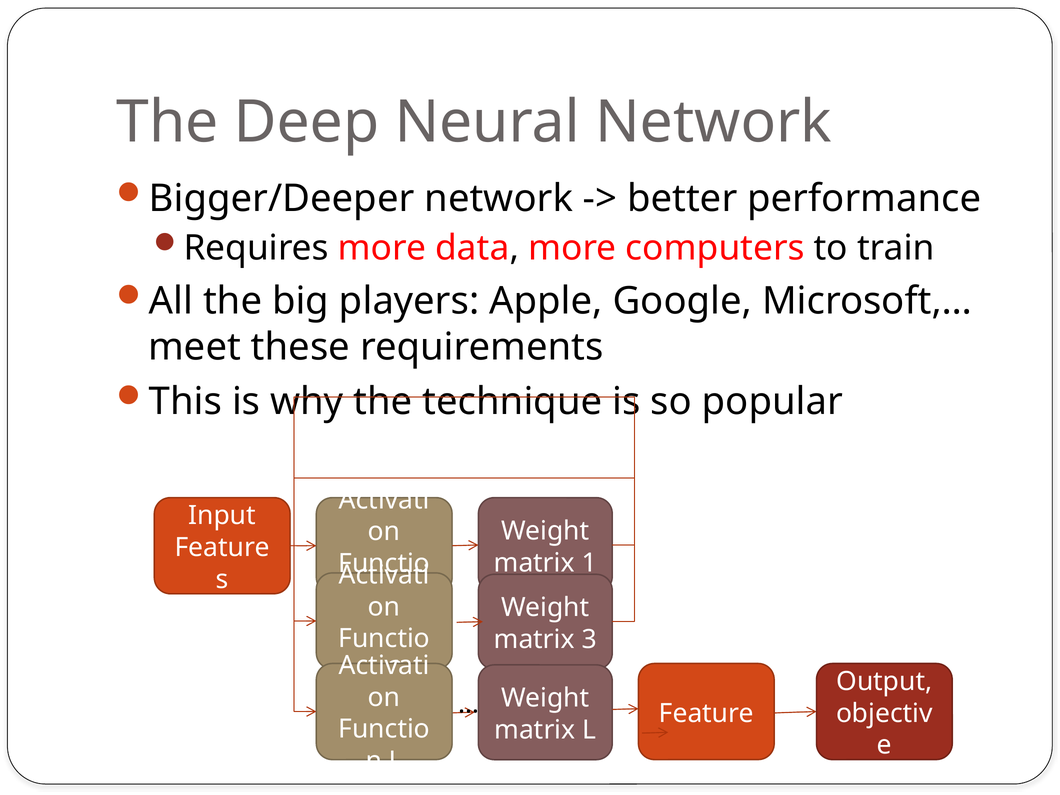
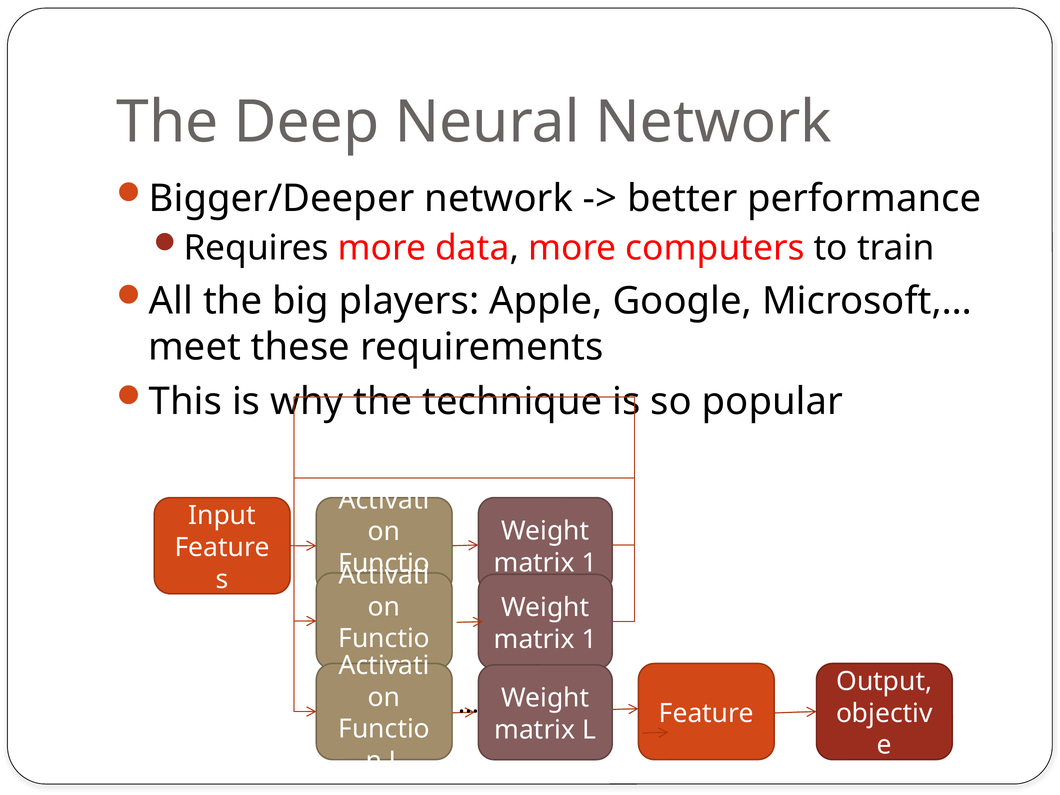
3 at (589, 639): 3 -> 1
